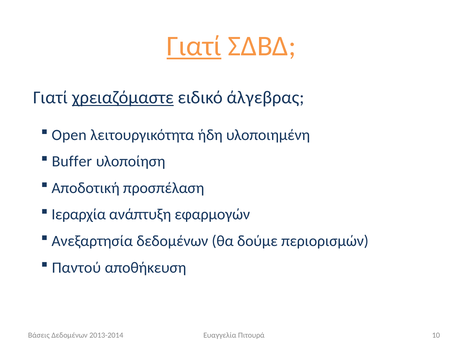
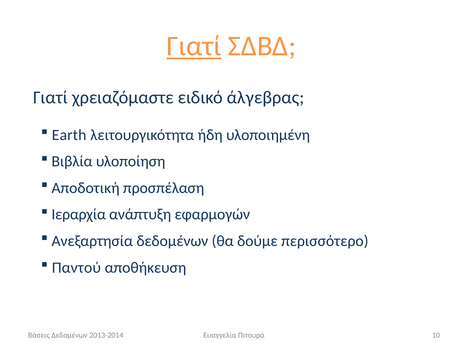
χρειαζόμαστε underline: present -> none
Open: Open -> Earth
Buffer: Buffer -> Βιβλία
περιορισμών: περιορισμών -> περισσότερο
